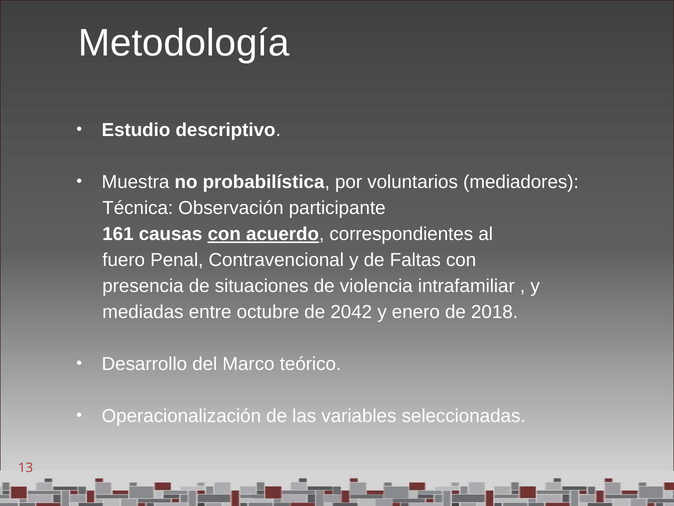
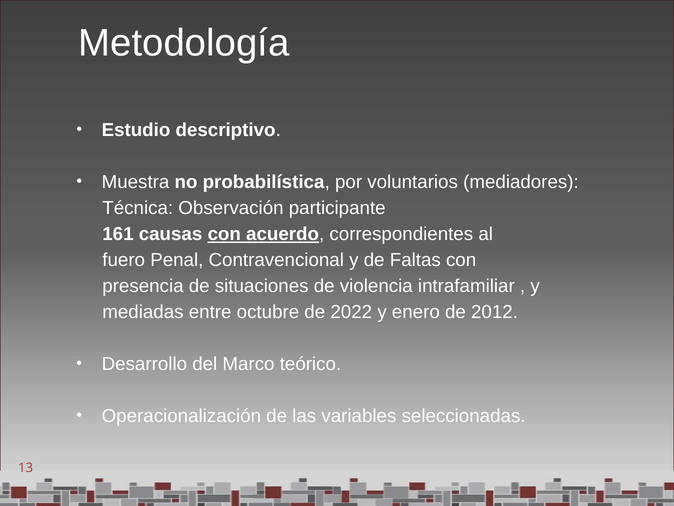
2042: 2042 -> 2022
2018: 2018 -> 2012
